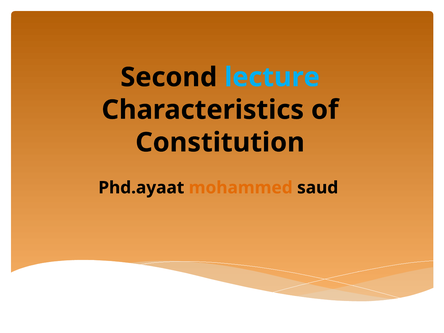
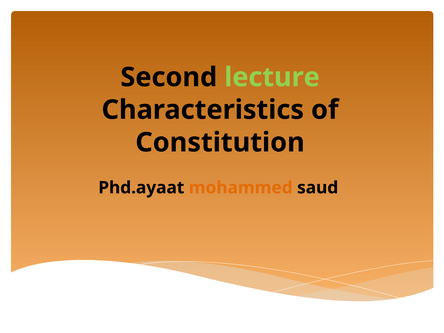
lecture colour: light blue -> light green
